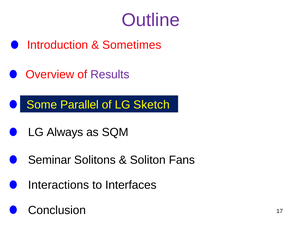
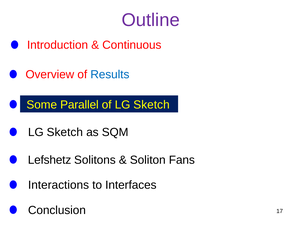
Sometimes: Sometimes -> Continuous
Results colour: purple -> blue
Always at (65, 132): Always -> Sketch
Seminar: Seminar -> Lefshetz
